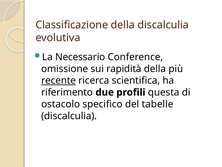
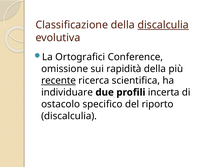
discalculia at (163, 25) underline: none -> present
Necessario: Necessario -> Ortografici
riferimento: riferimento -> individuare
questa: questa -> incerta
tabelle: tabelle -> riporto
